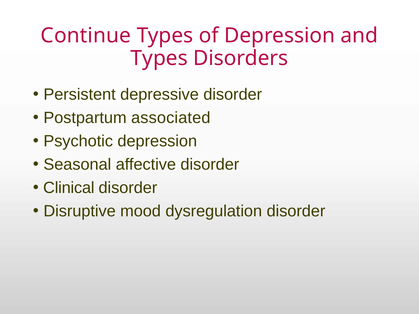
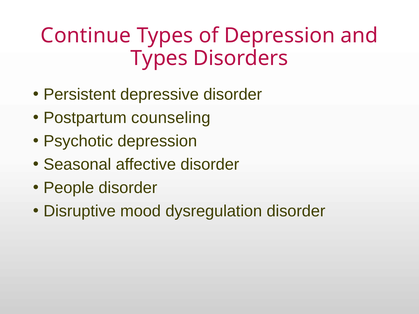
associated: associated -> counseling
Clinical: Clinical -> People
